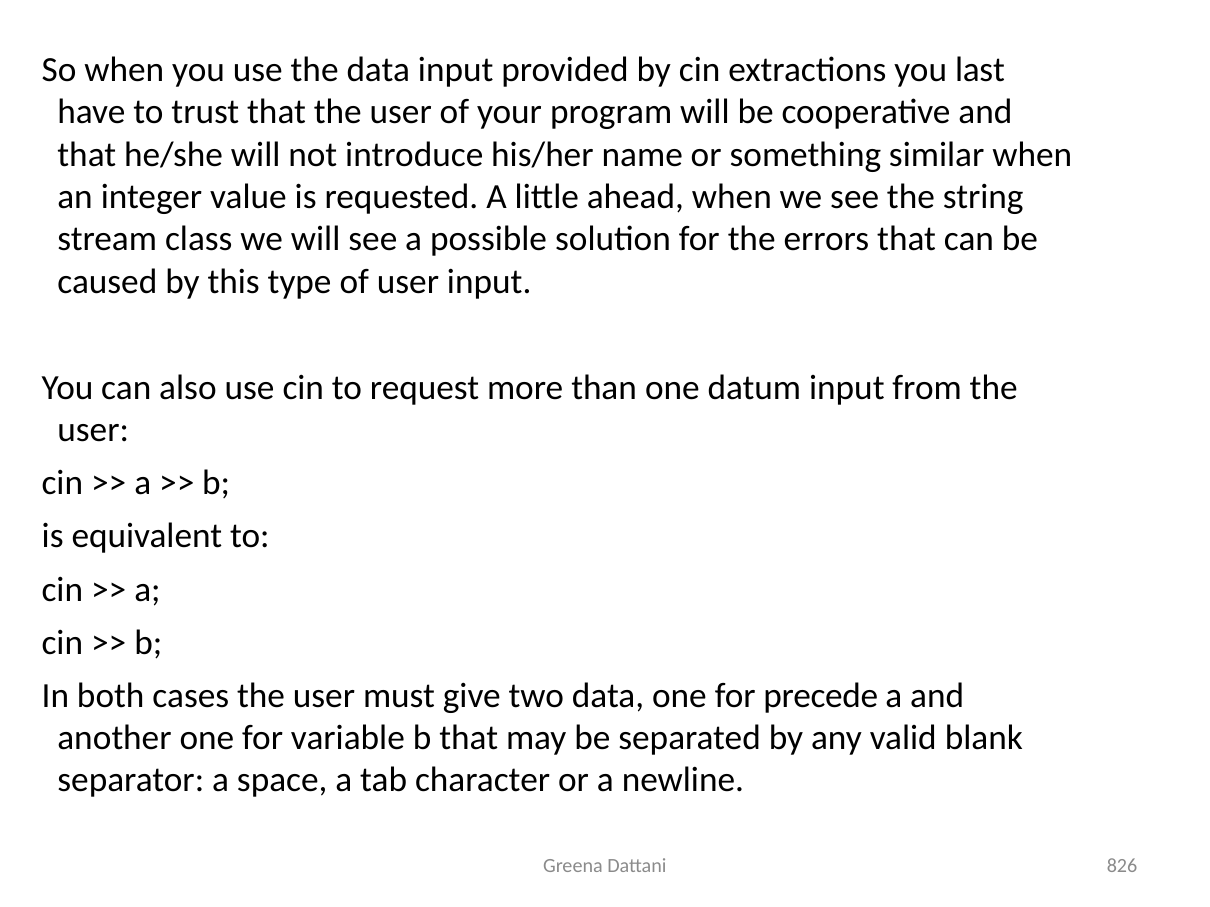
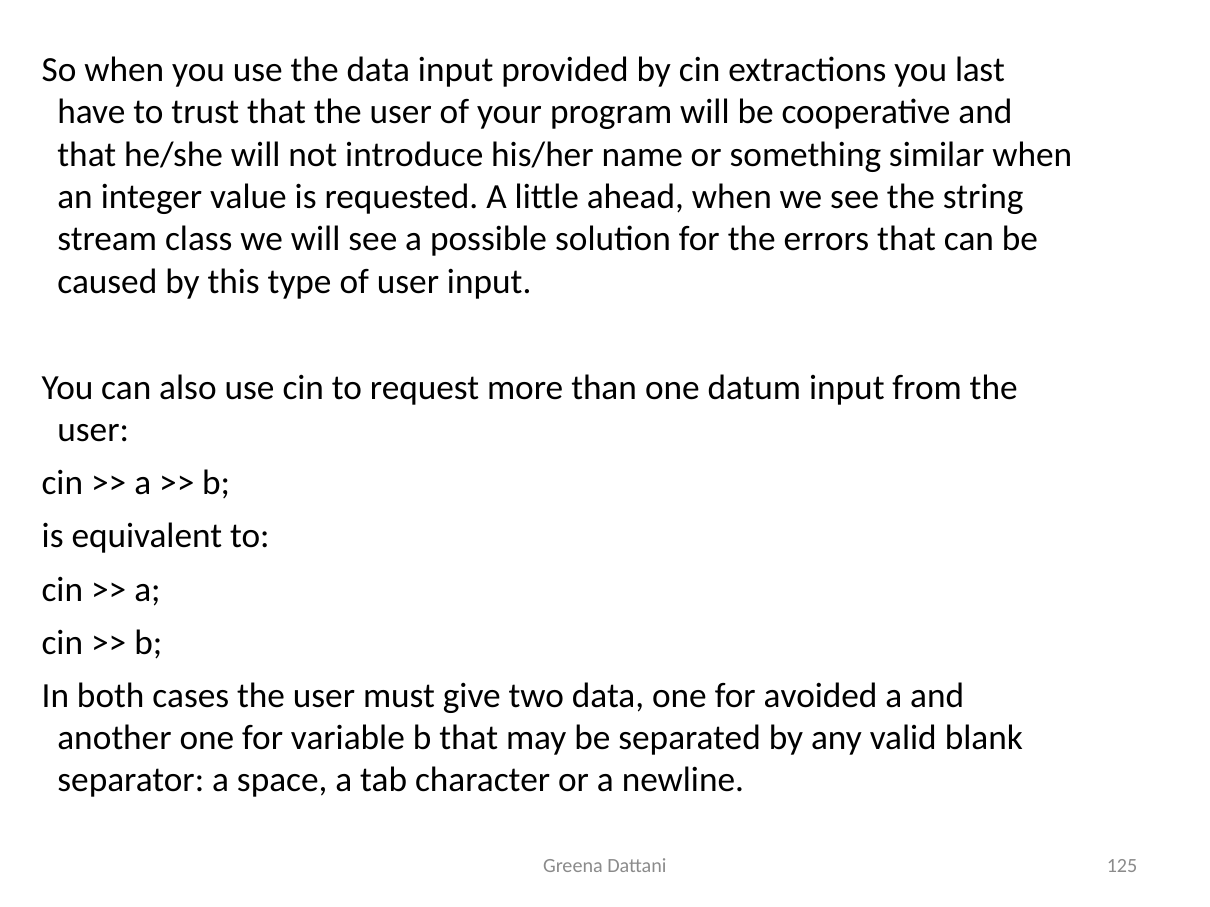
precede: precede -> avoided
826: 826 -> 125
